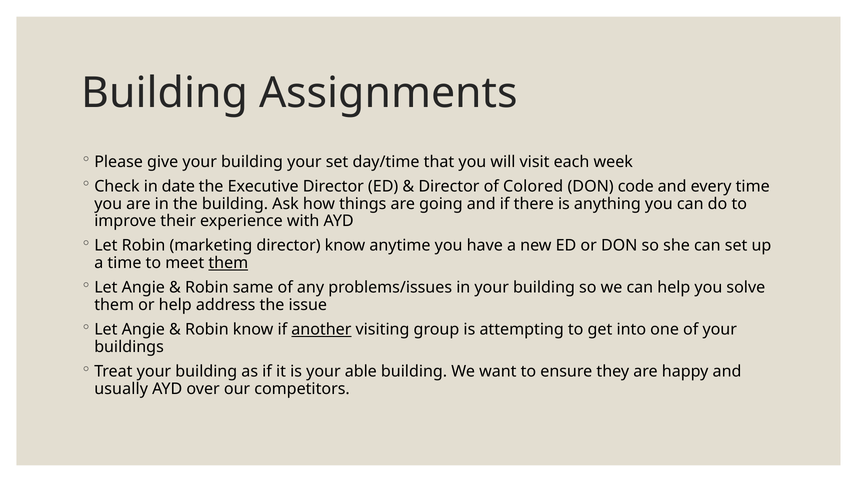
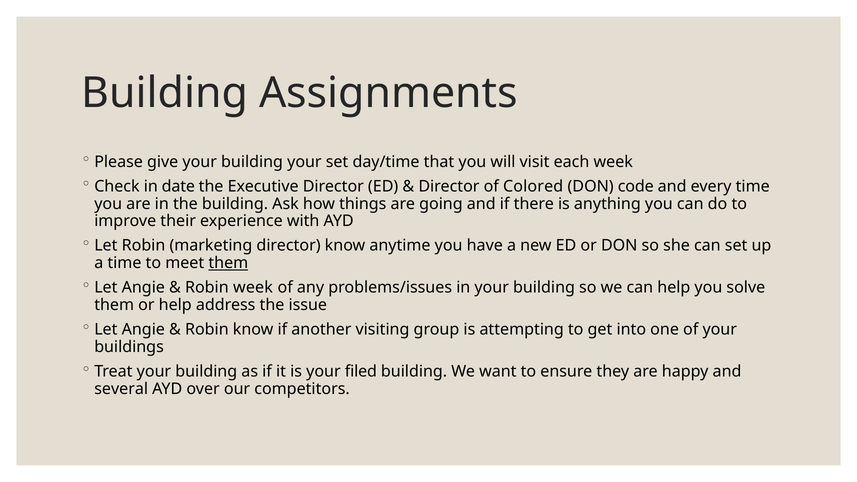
Robin same: same -> week
another underline: present -> none
able: able -> filed
usually: usually -> several
